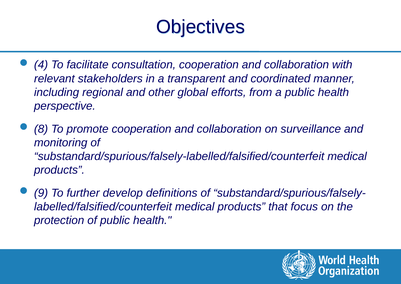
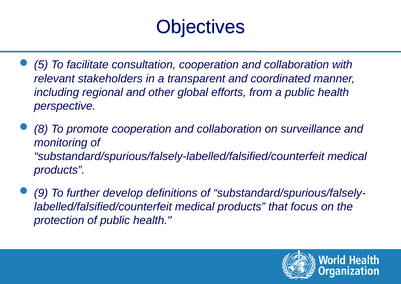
4: 4 -> 5
